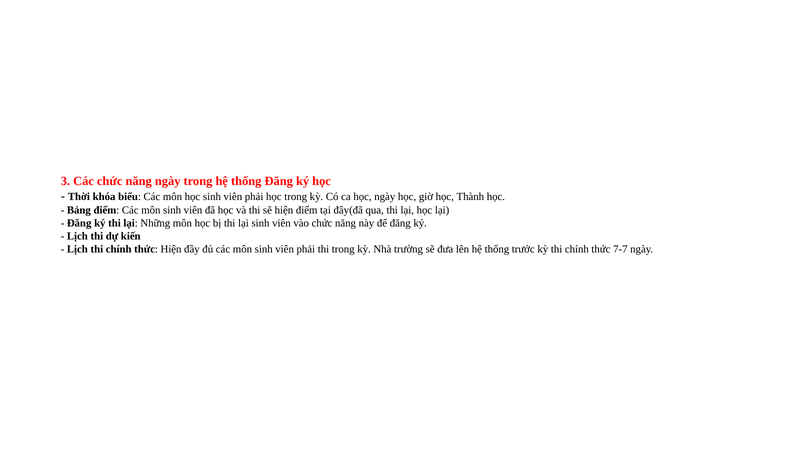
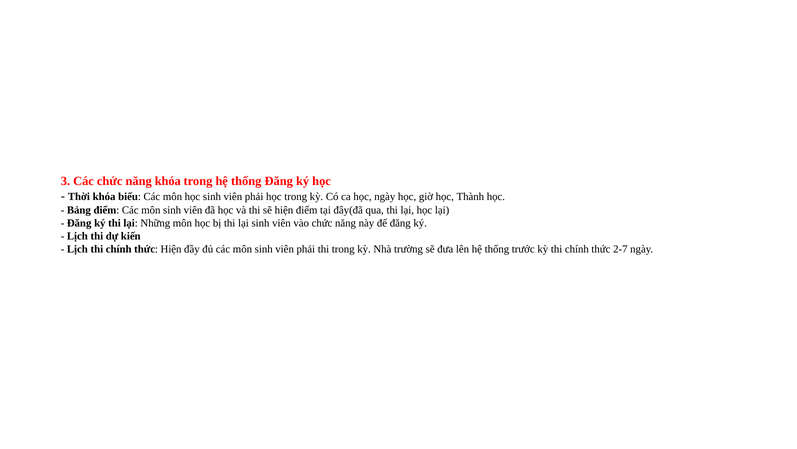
năng ngày: ngày -> khóa
7-7: 7-7 -> 2-7
